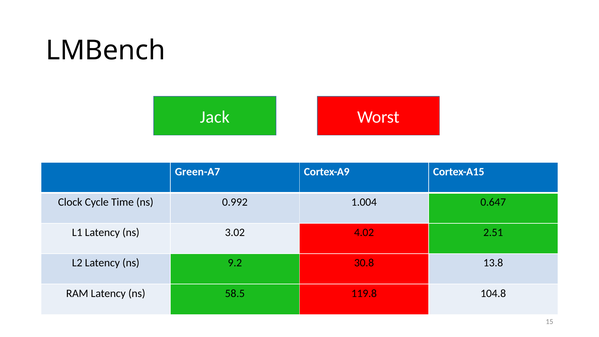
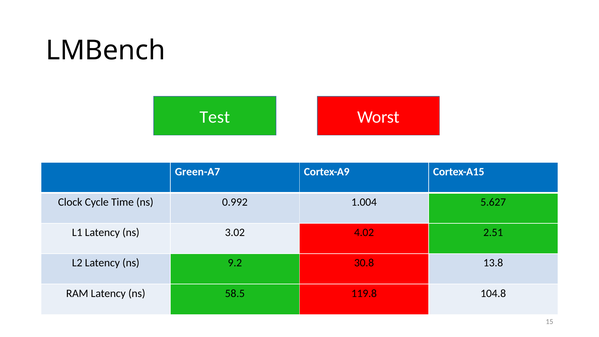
Jack: Jack -> Test
0.647: 0.647 -> 5.627
